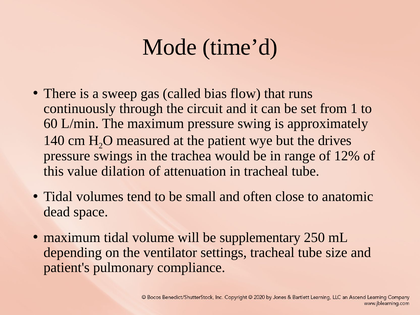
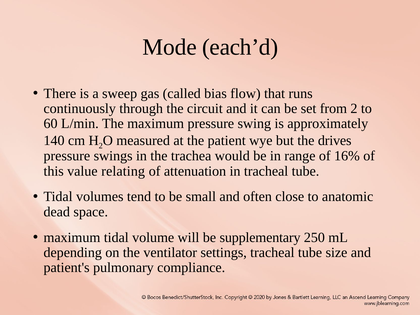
time’d: time’d -> each’d
from 1: 1 -> 2
12%: 12% -> 16%
dilation: dilation -> relating
